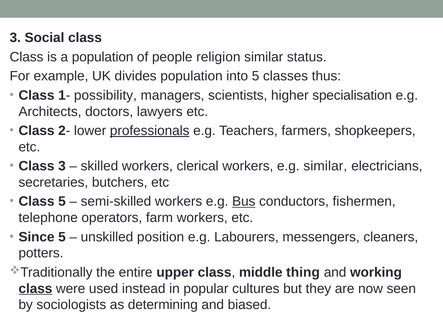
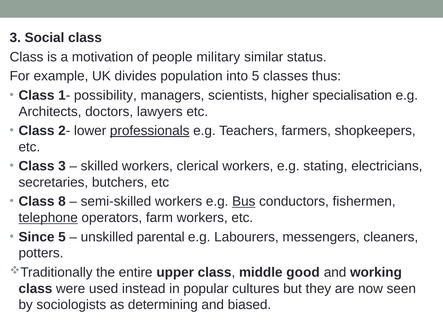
a population: population -> motivation
religion: religion -> military
e.g similar: similar -> stating
Class 5: 5 -> 8
telephone underline: none -> present
position: position -> parental
thing: thing -> good
class at (35, 289) underline: present -> none
